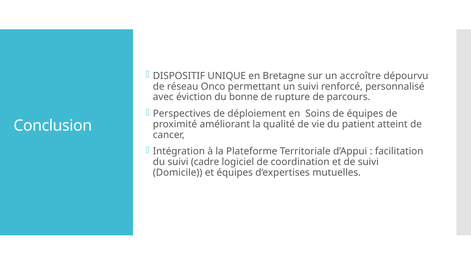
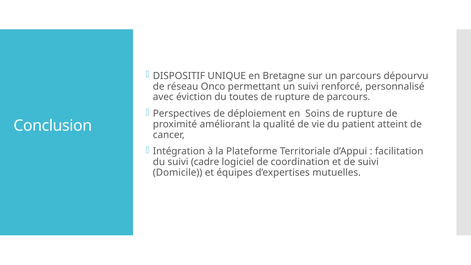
un accroître: accroître -> parcours
bonne: bonne -> toutes
Soins de équipes: équipes -> rupture
